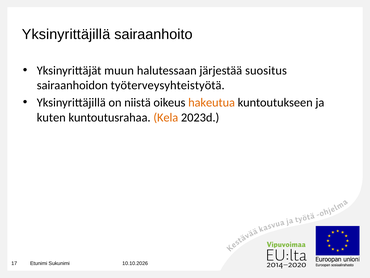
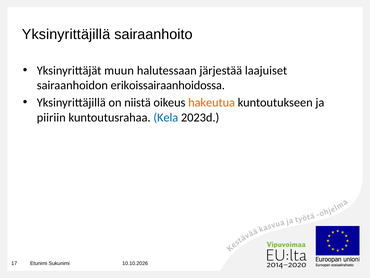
suositus: suositus -> laajuiset
työterveysyhteistyötä: työterveysyhteistyötä -> erikoissairaanhoidossa
kuten: kuten -> piiriin
Kela colour: orange -> blue
